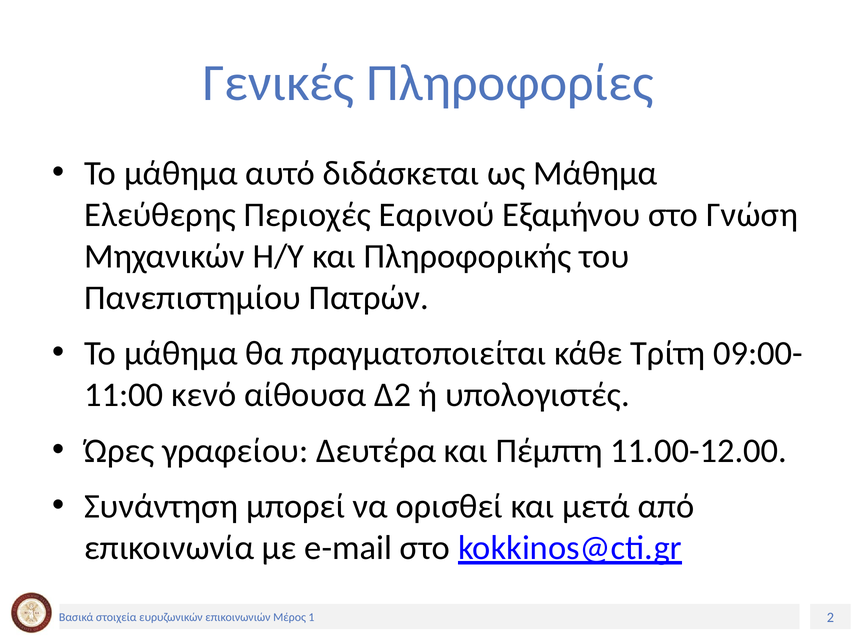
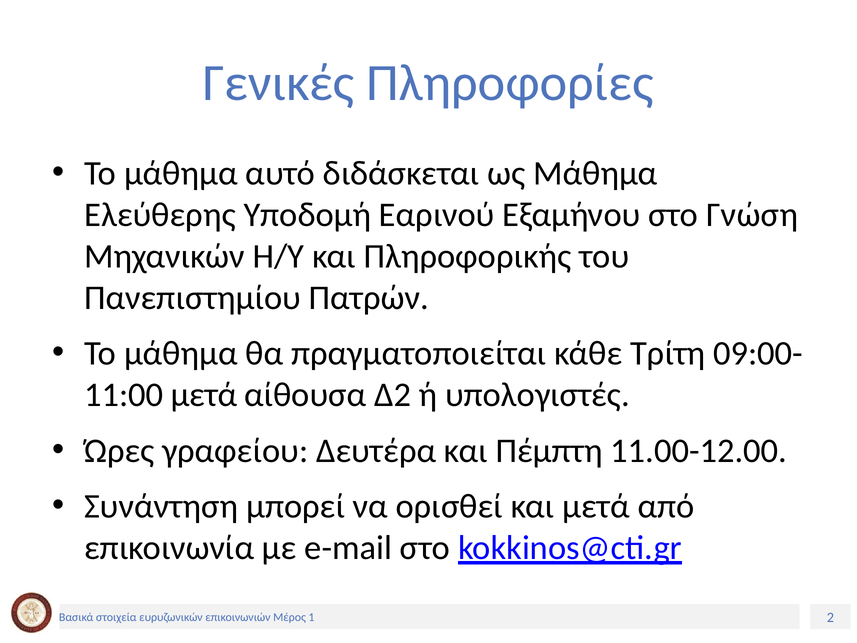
Περιοχές: Περιοχές -> Υποδομή
κενό at (204, 395): κενό -> μετά
